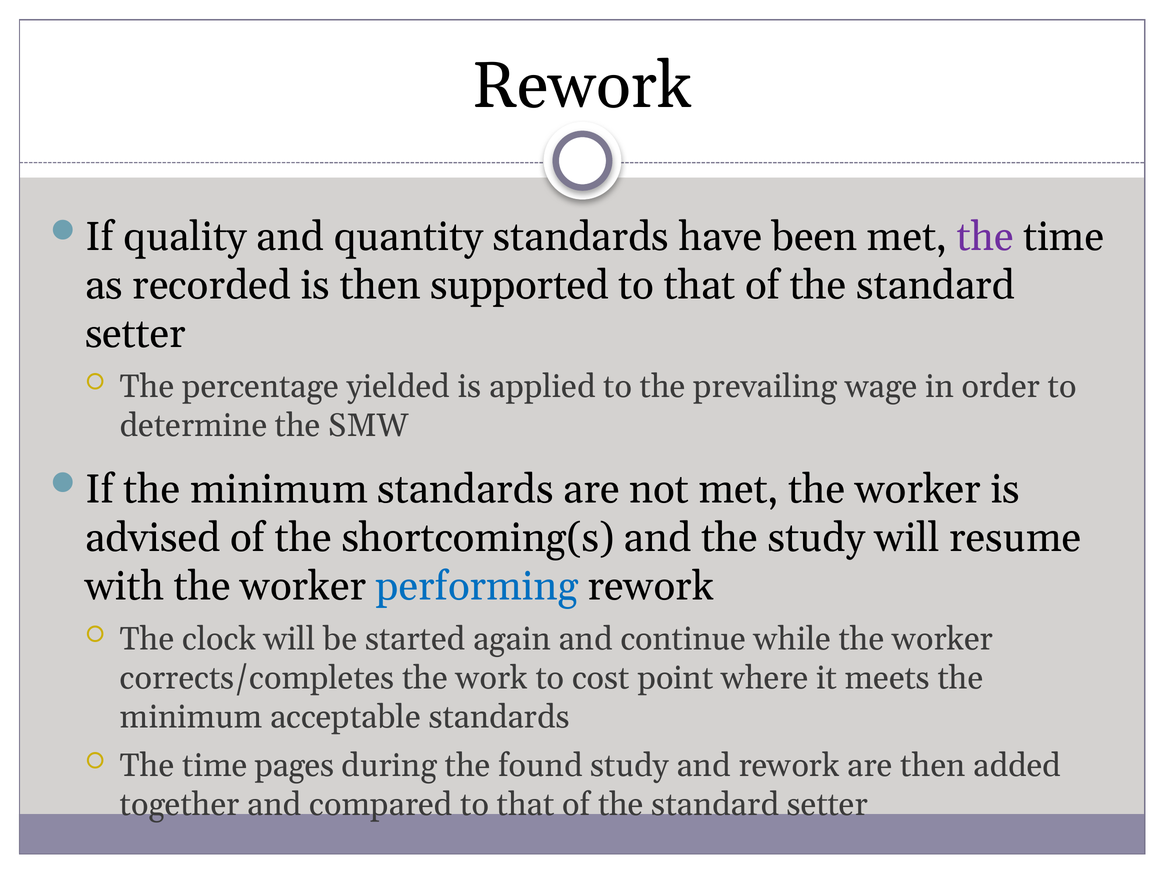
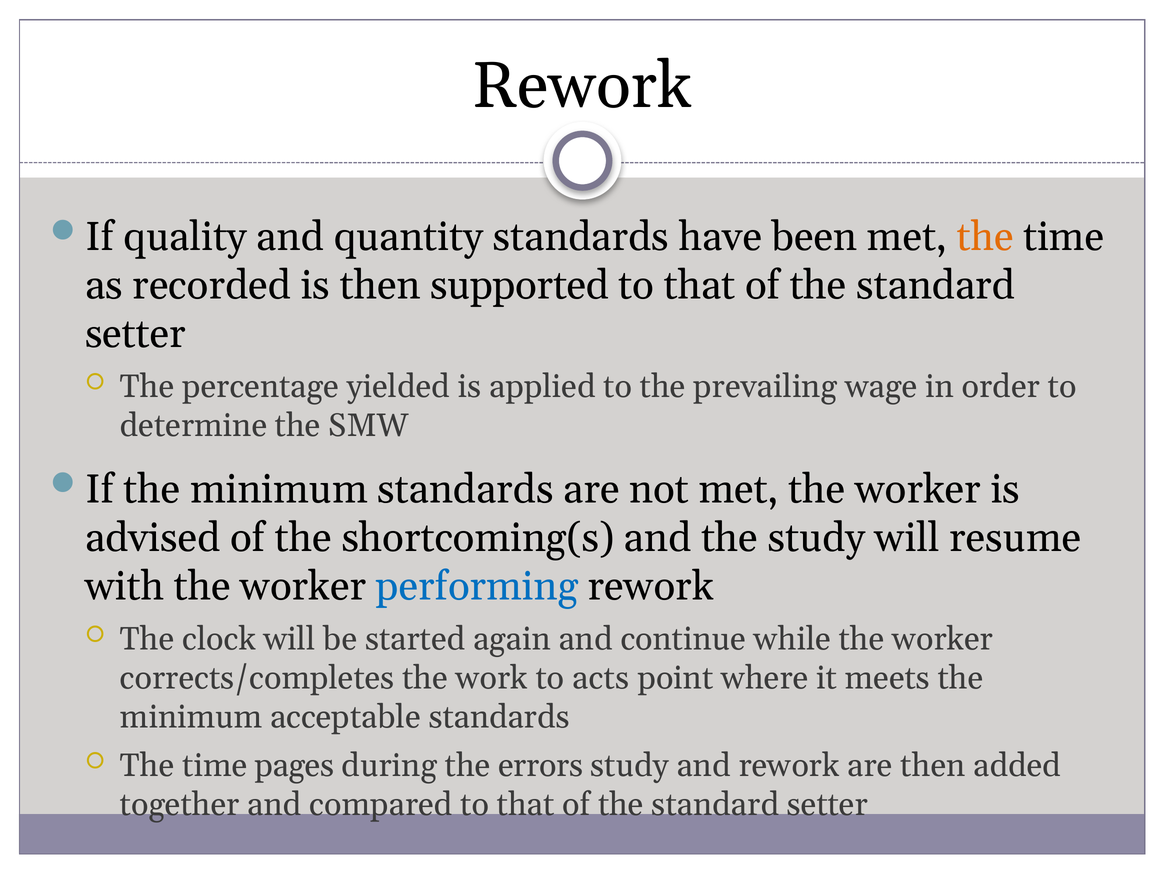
the at (985, 237) colour: purple -> orange
cost: cost -> acts
found: found -> errors
